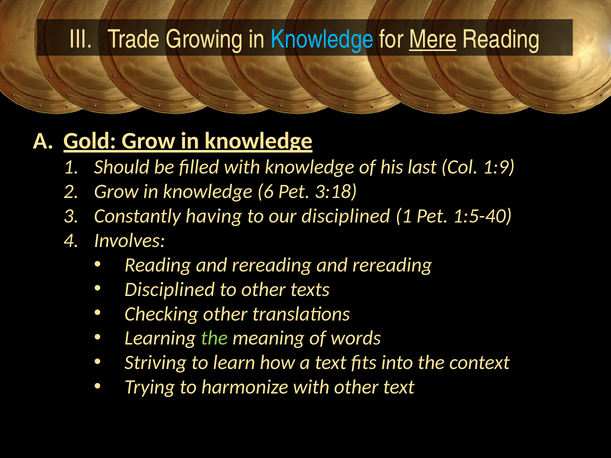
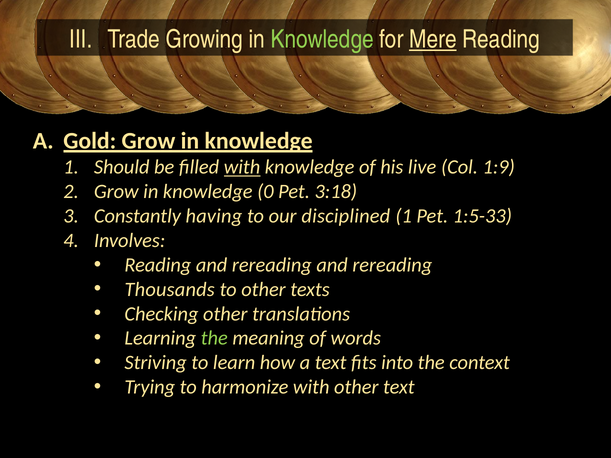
Knowledge at (322, 39) colour: light blue -> light green
with at (242, 167) underline: none -> present
last: last -> live
6: 6 -> 0
1:5-40: 1:5-40 -> 1:5-33
Disciplined at (170, 290): Disciplined -> Thousands
